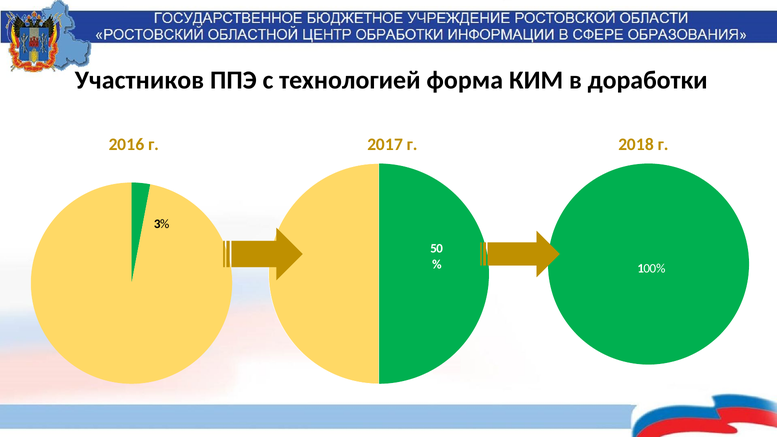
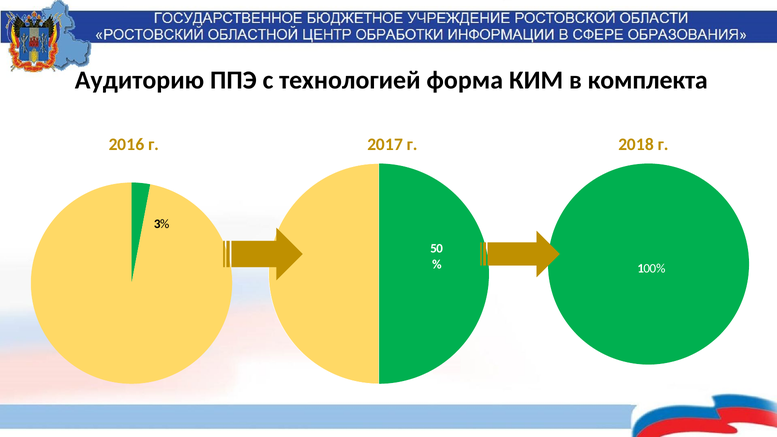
Участников: Участников -> Аудиторию
доработки: доработки -> комплекта
